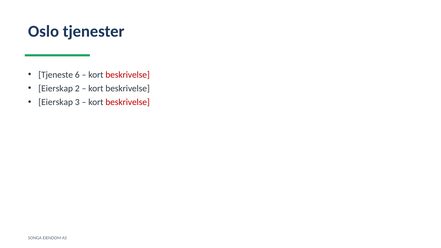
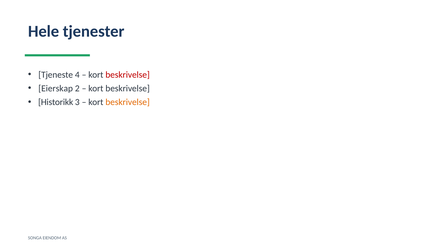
Oslo: Oslo -> Hele
6: 6 -> 4
Eierskap at (56, 102): Eierskap -> Historikk
beskrivelse at (128, 102) colour: red -> orange
